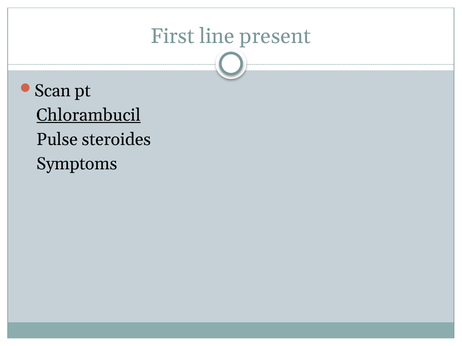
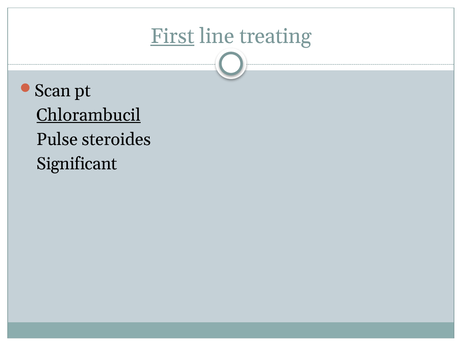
First underline: none -> present
present: present -> treating
Symptoms: Symptoms -> Significant
